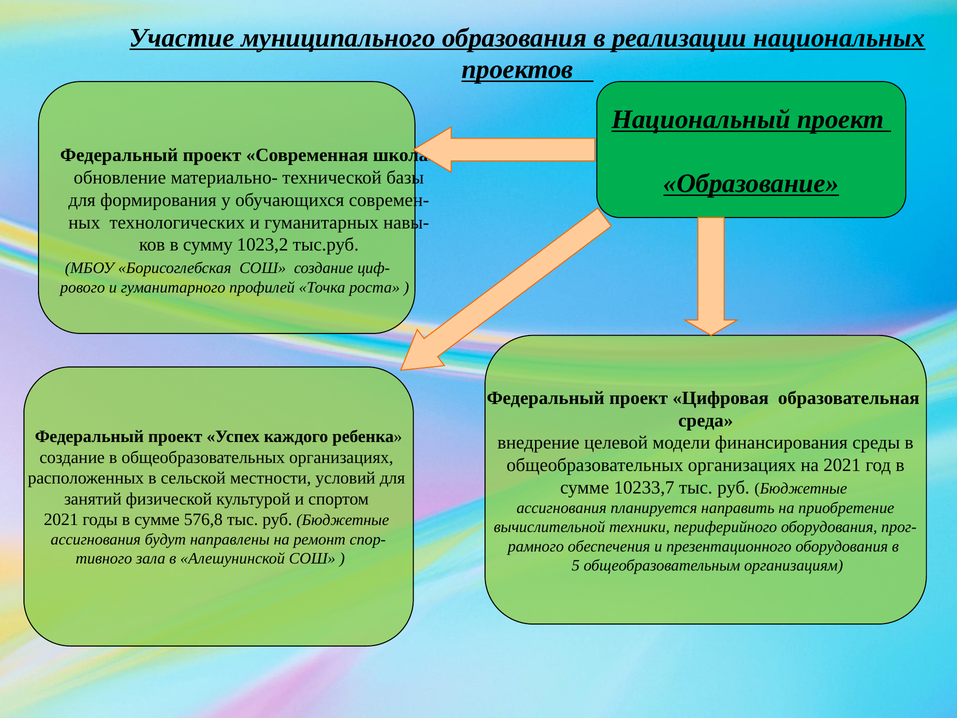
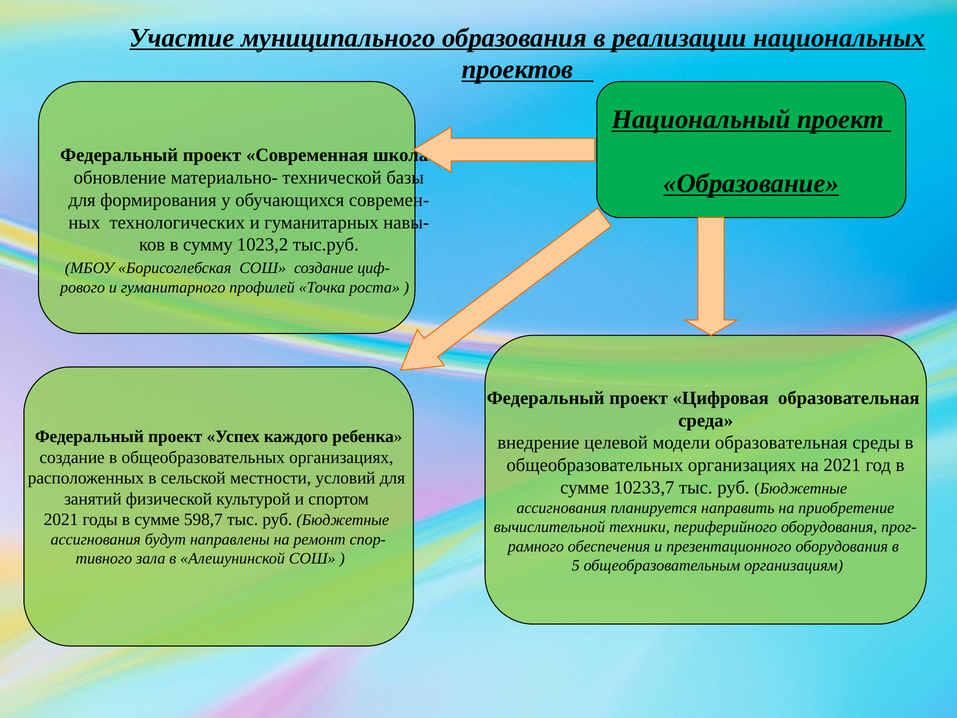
модели финансирования: финансирования -> образовательная
576,8: 576,8 -> 598,7
